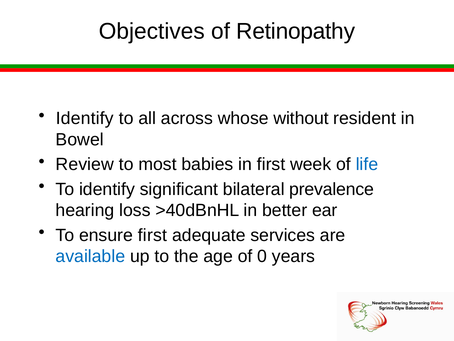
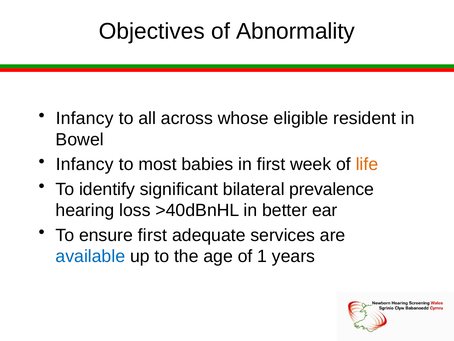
Retinopathy: Retinopathy -> Abnormality
Identify at (85, 118): Identify -> Infancy
without: without -> eligible
Review at (85, 164): Review -> Infancy
life colour: blue -> orange
0: 0 -> 1
